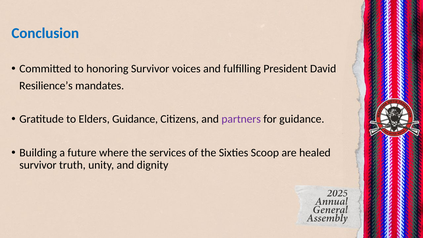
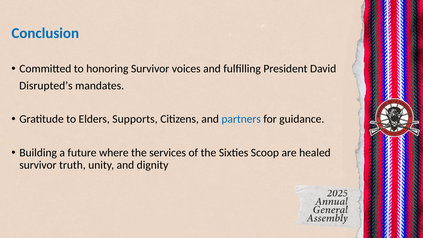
Resilience’s: Resilience’s -> Disrupted’s
Elders Guidance: Guidance -> Supports
partners colour: purple -> blue
